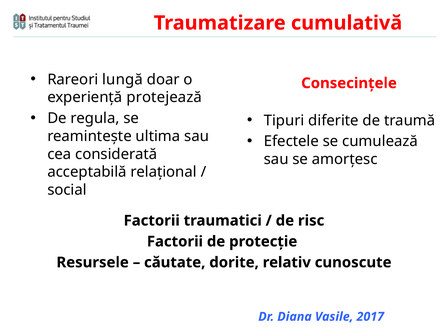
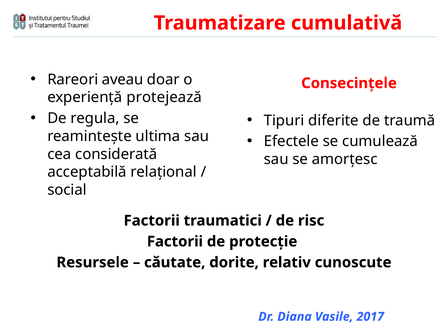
lungă: lungă -> aveau
